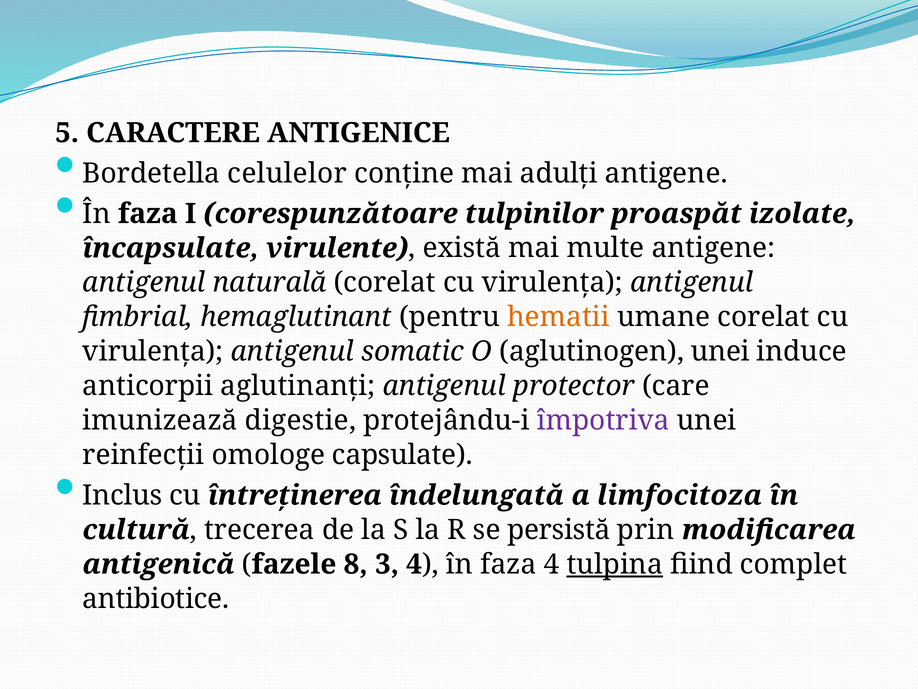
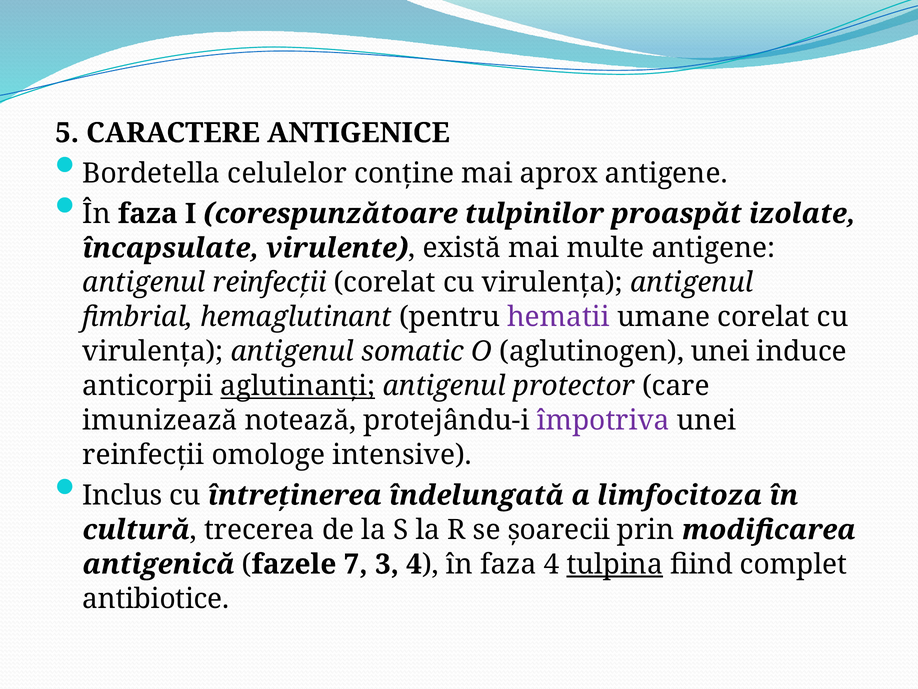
adulţi: adulţi -> aprox
antigenul naturală: naturală -> reinfecţii
hematii colour: orange -> purple
aglutinanţi underline: none -> present
digestie: digestie -> notează
capsulate: capsulate -> intensive
persistă: persistă -> şoarecii
8: 8 -> 7
